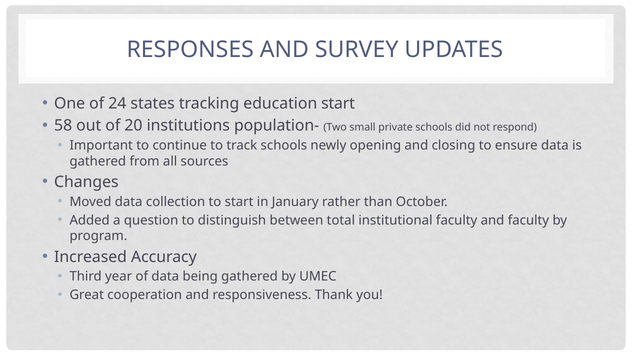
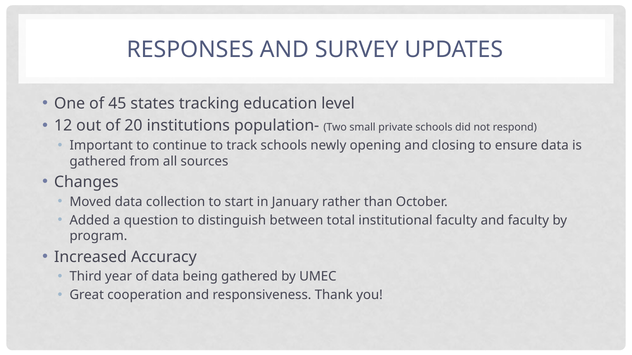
24: 24 -> 45
education start: start -> level
58: 58 -> 12
